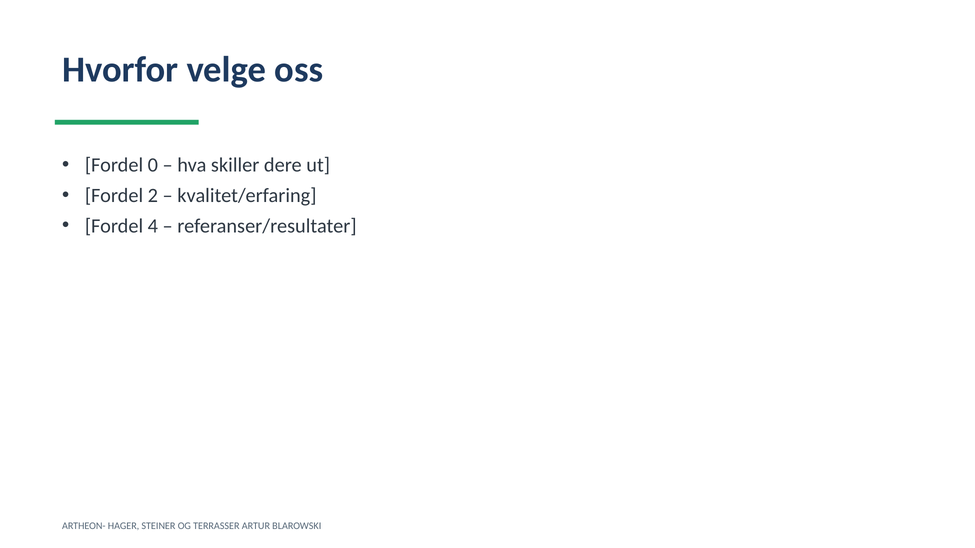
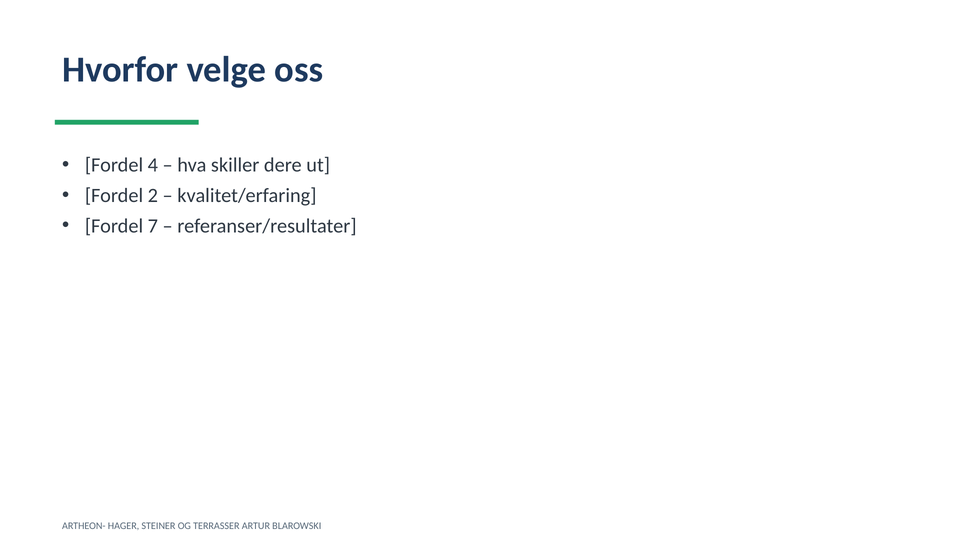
0: 0 -> 4
4: 4 -> 7
